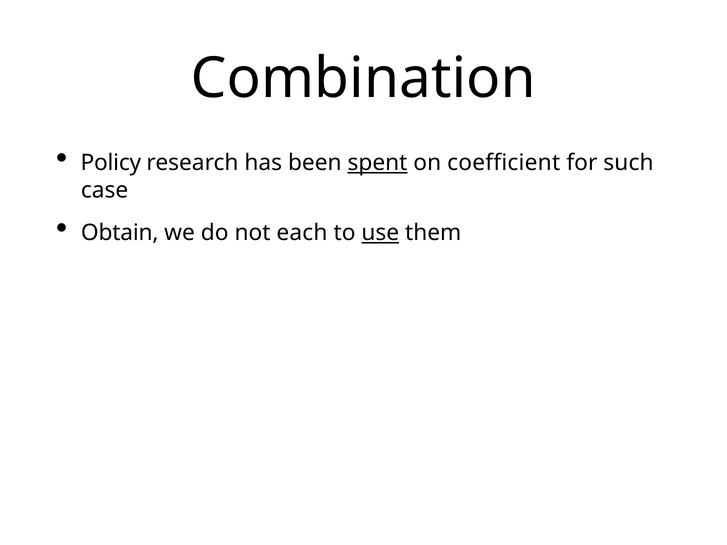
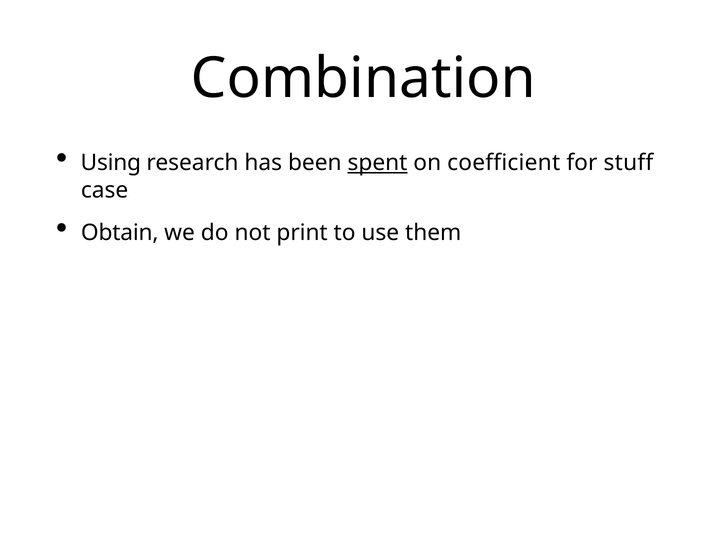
Policy: Policy -> Using
such: such -> stuff
each: each -> print
use underline: present -> none
